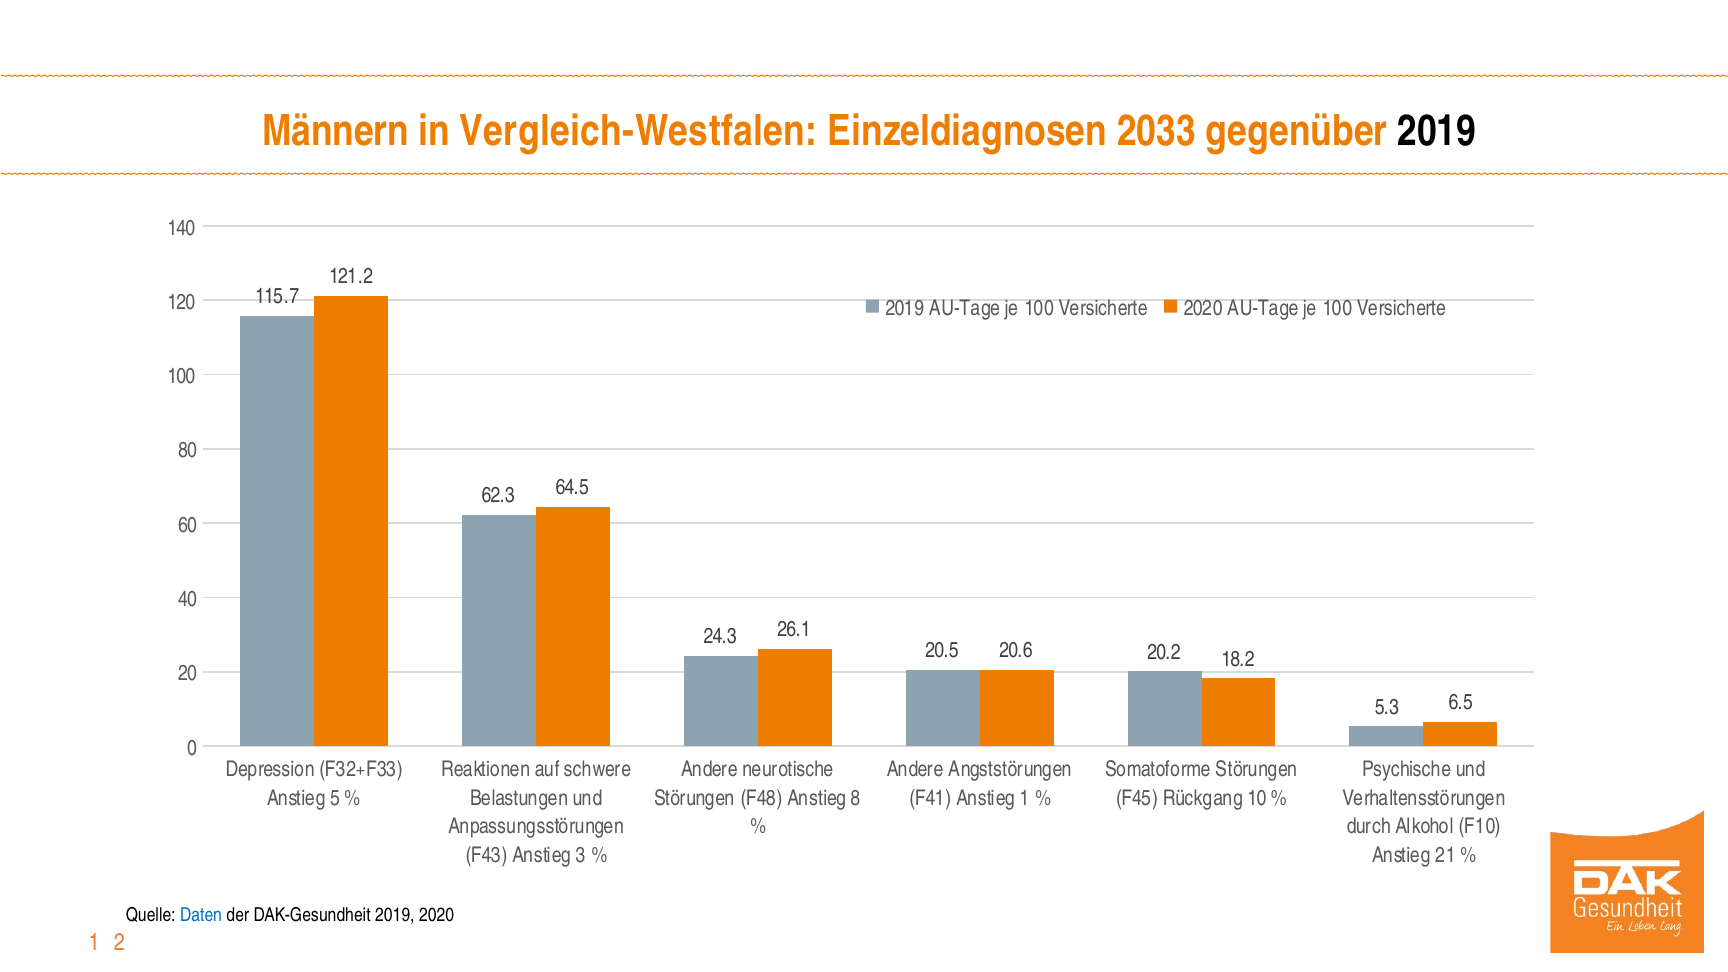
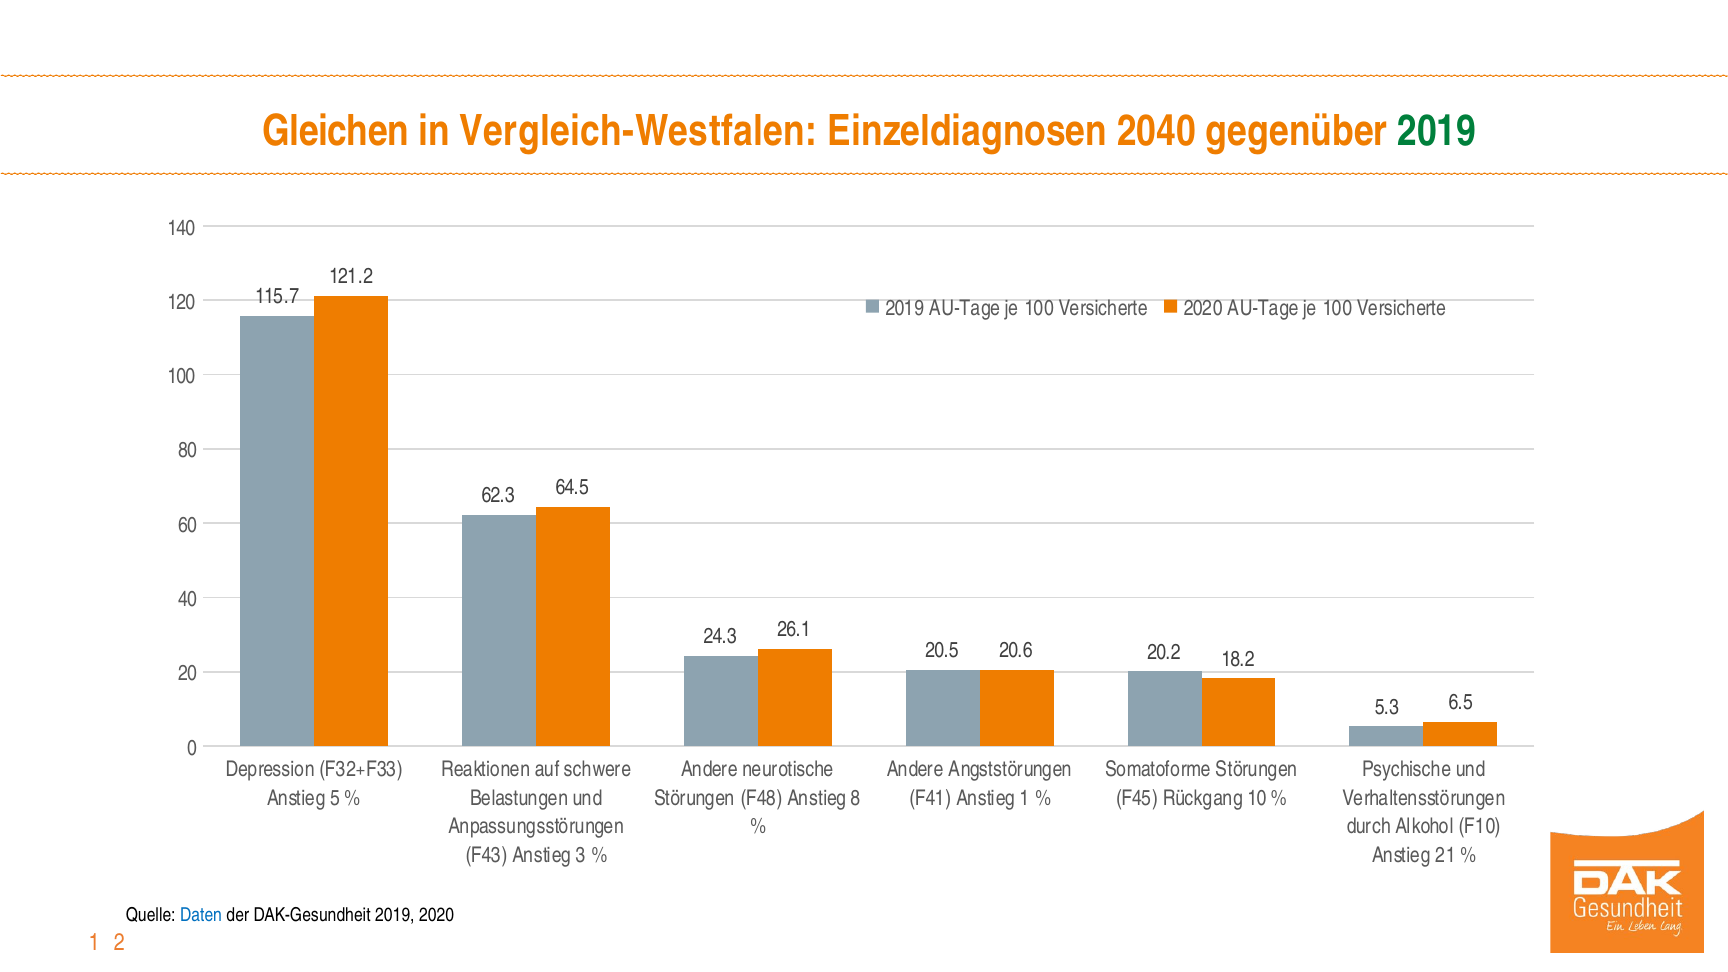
Männern: Männern -> Gleichen
2033: 2033 -> 2040
2019 at (1437, 131) colour: black -> green
